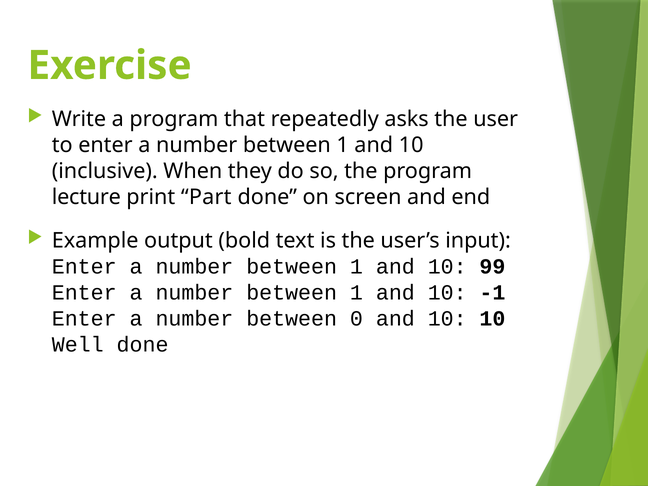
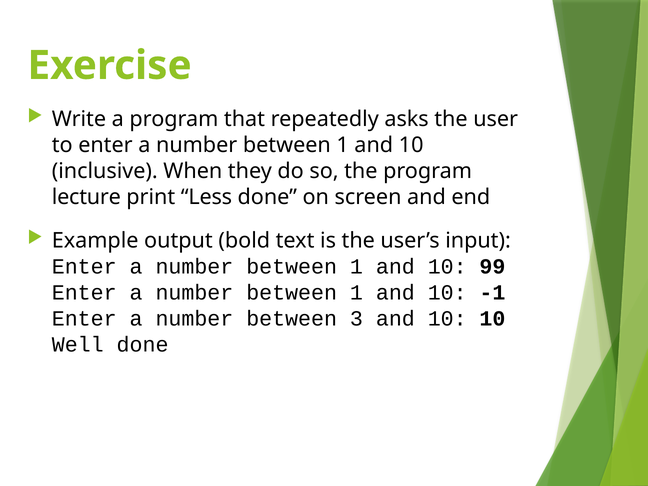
Part: Part -> Less
0: 0 -> 3
